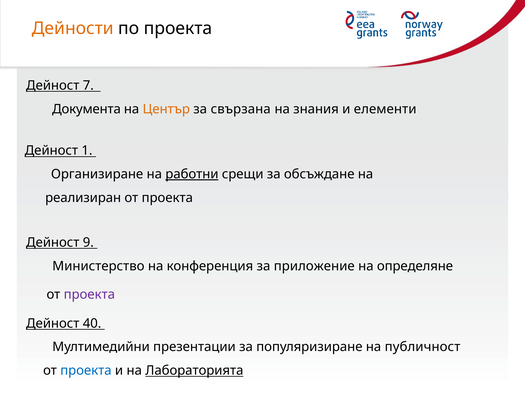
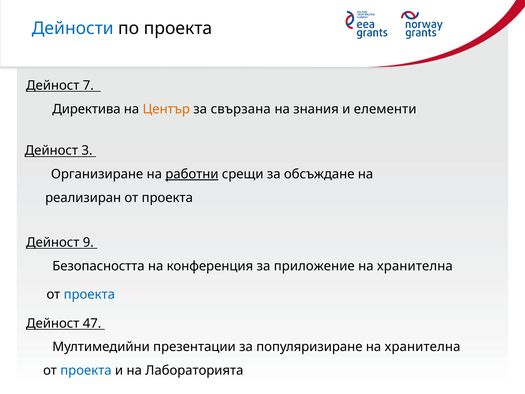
Дейности colour: orange -> blue
Документа: Документа -> Директива
1: 1 -> 3
Министерство: Министерство -> Безопасността
определяне at (415, 266): определяне -> хранителна
проекта at (89, 294) colour: purple -> blue
40: 40 -> 47
популяризиране на публичност: публичност -> хранителна
Лабораторията underline: present -> none
